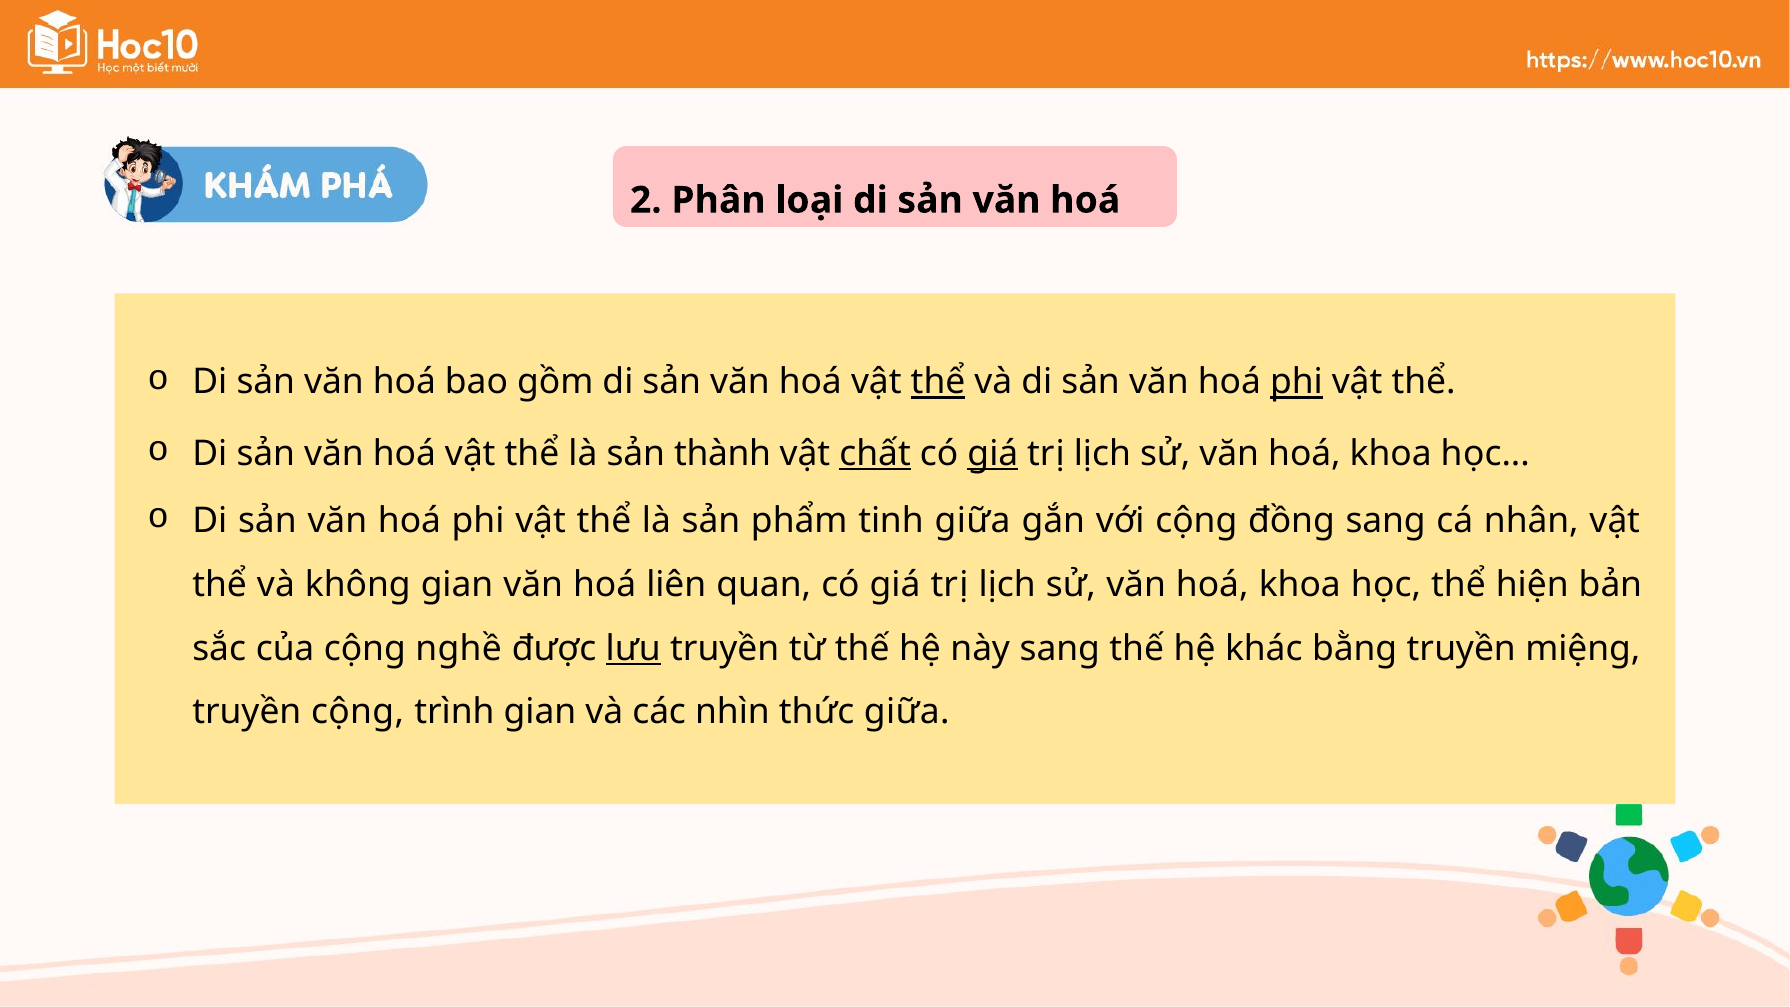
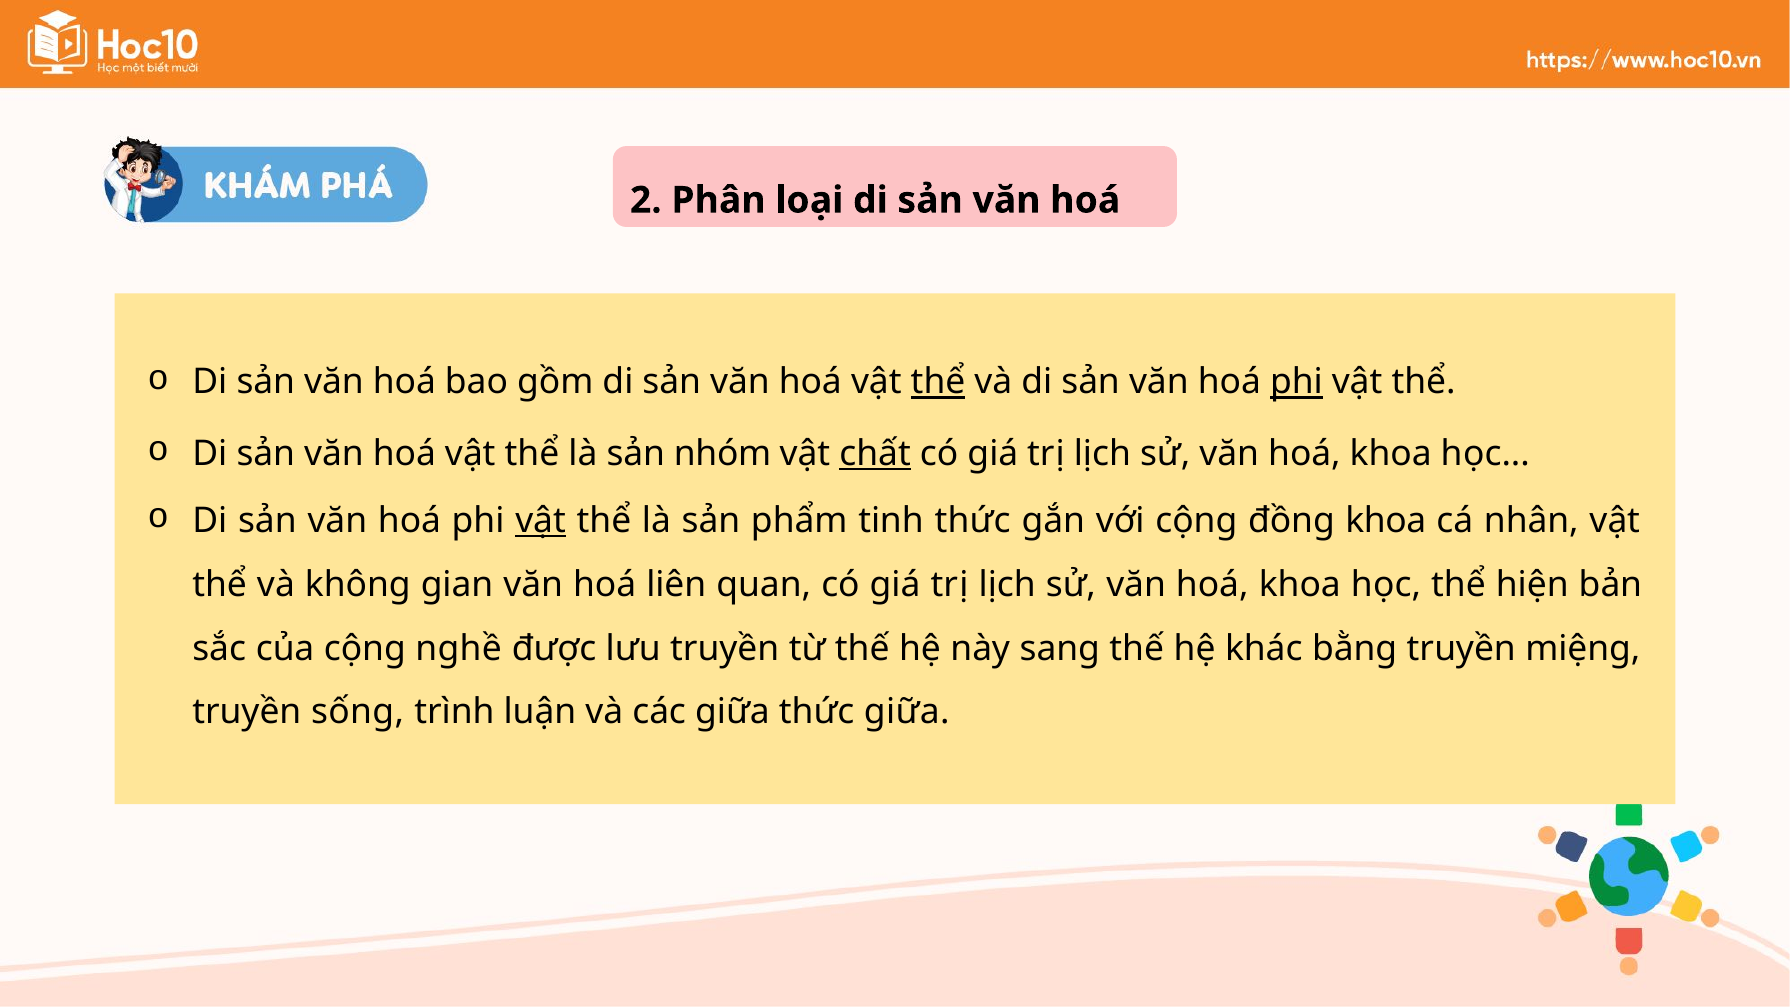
thành: thành -> nhóm
giá at (993, 453) underline: present -> none
vật at (541, 521) underline: none -> present
tinh giữa: giữa -> thức
đồng sang: sang -> khoa
lưu underline: present -> none
truyền cộng: cộng -> sống
trình gian: gian -> luận
các nhìn: nhìn -> giữa
